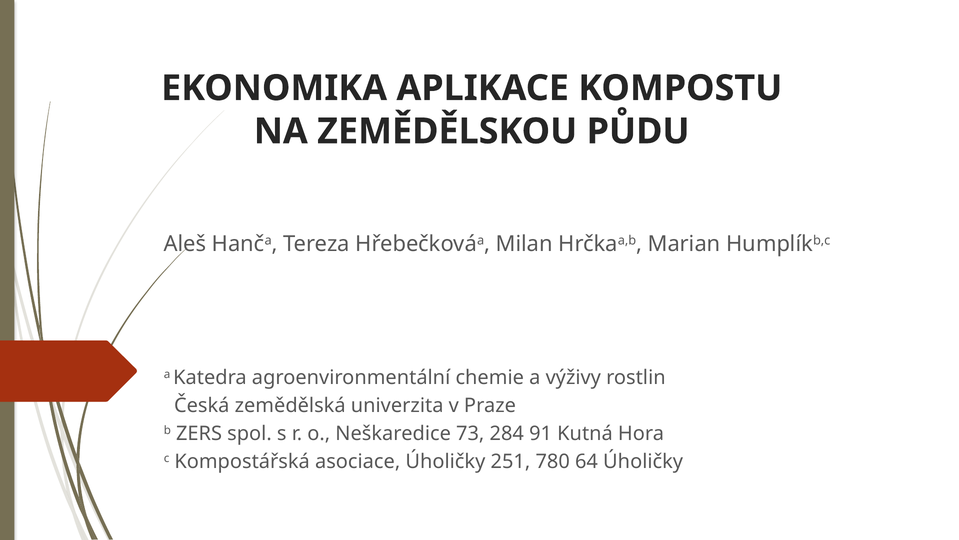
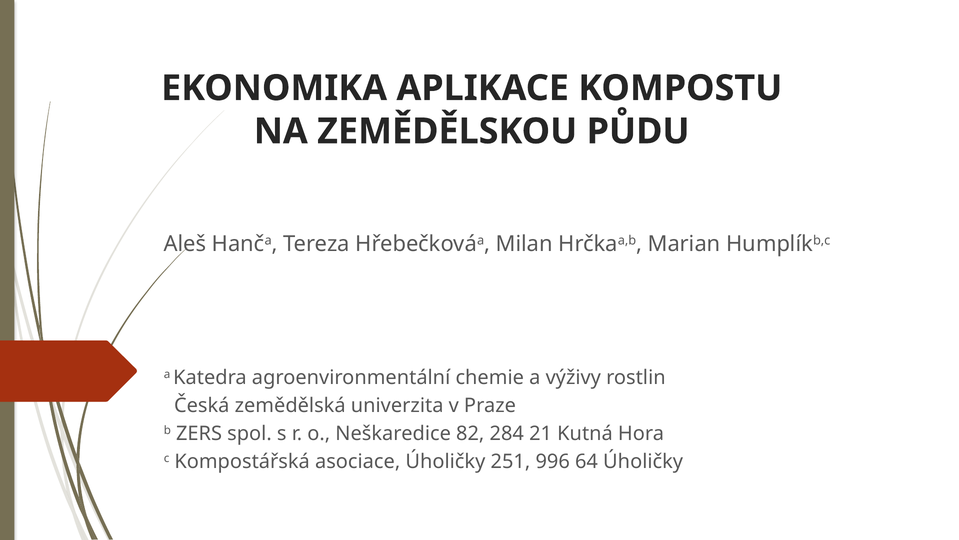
73: 73 -> 82
91: 91 -> 21
780: 780 -> 996
